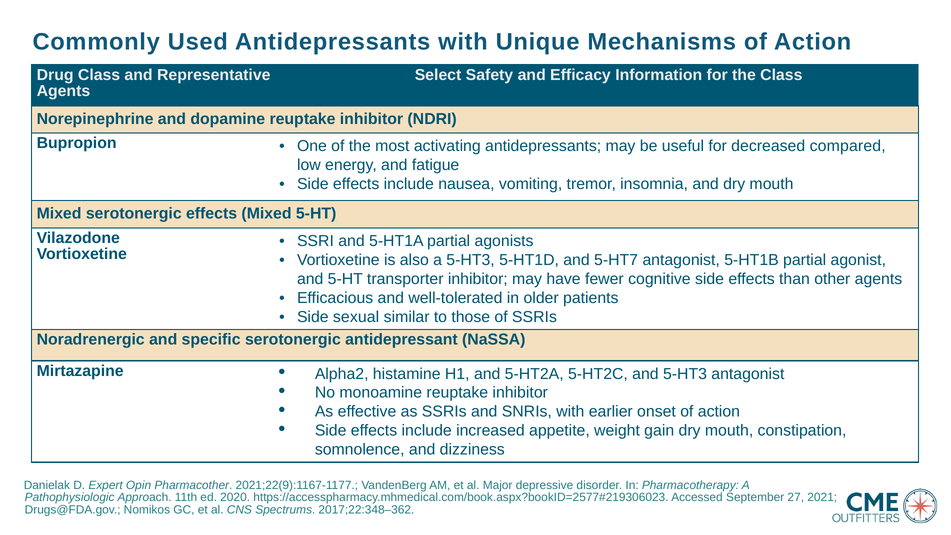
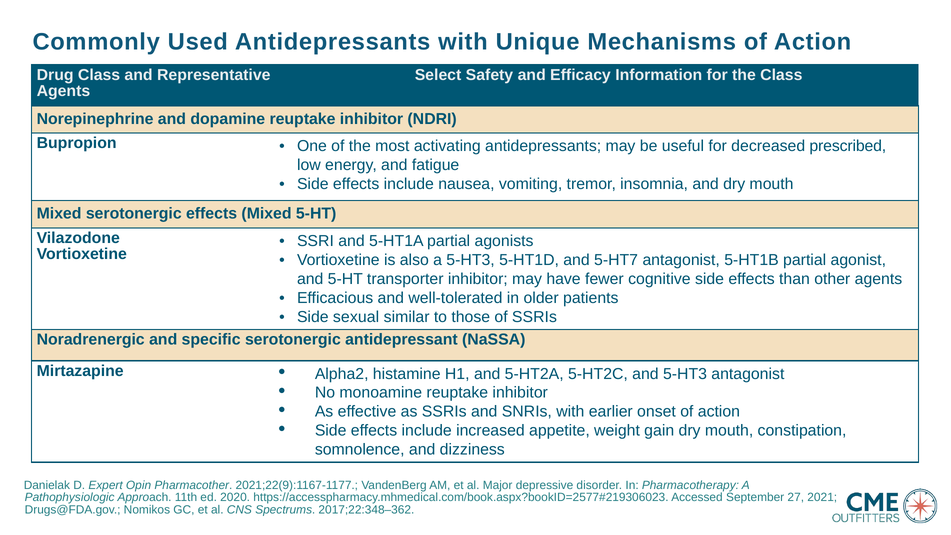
compared: compared -> prescribed
